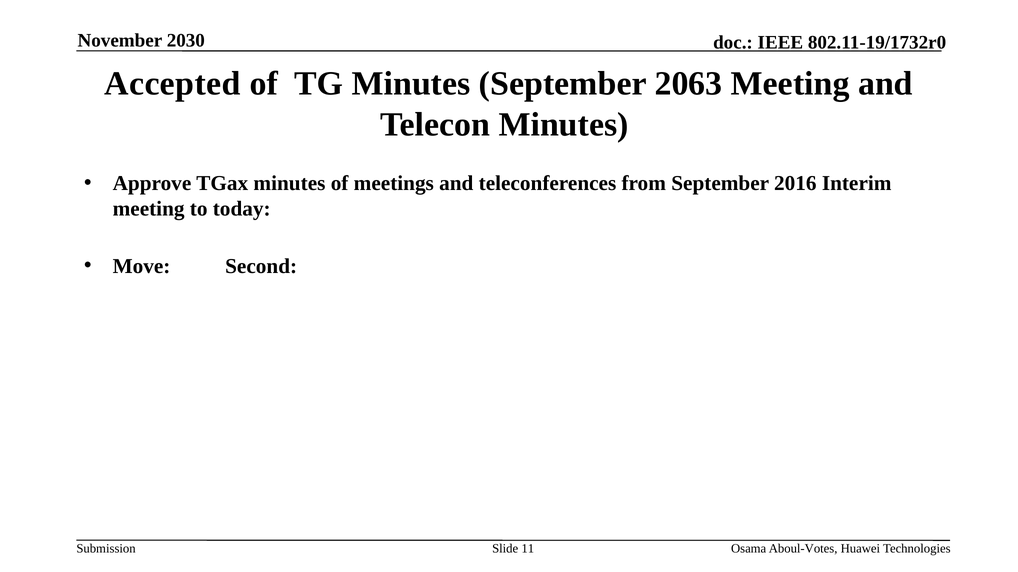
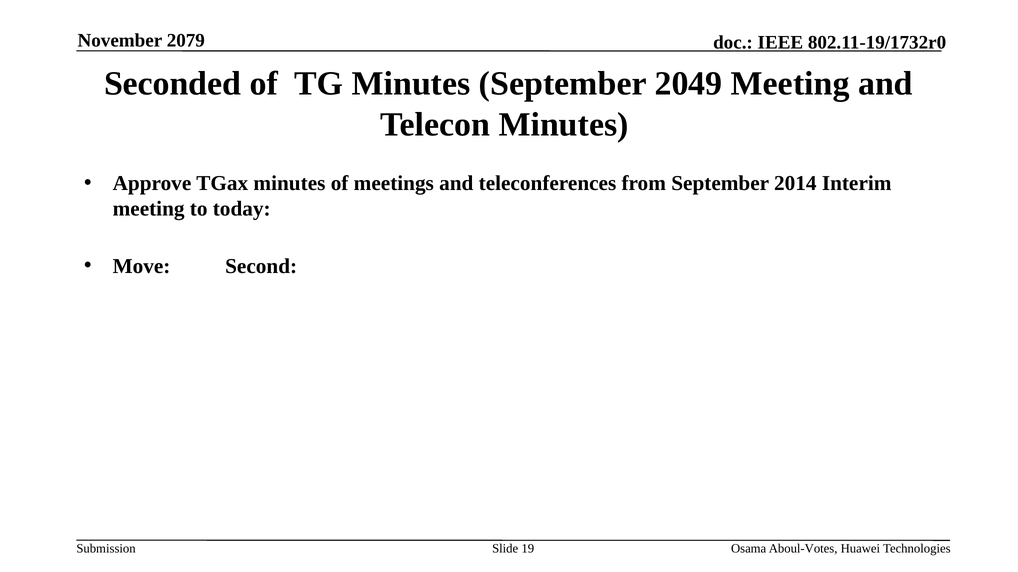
2030: 2030 -> 2079
Accepted: Accepted -> Seconded
2063: 2063 -> 2049
2016: 2016 -> 2014
11: 11 -> 19
